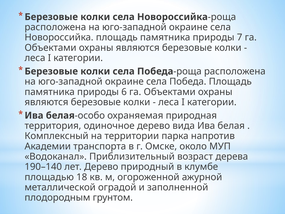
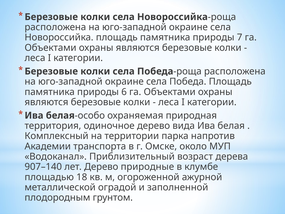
190–140: 190–140 -> 907–140
природный: природный -> природные
